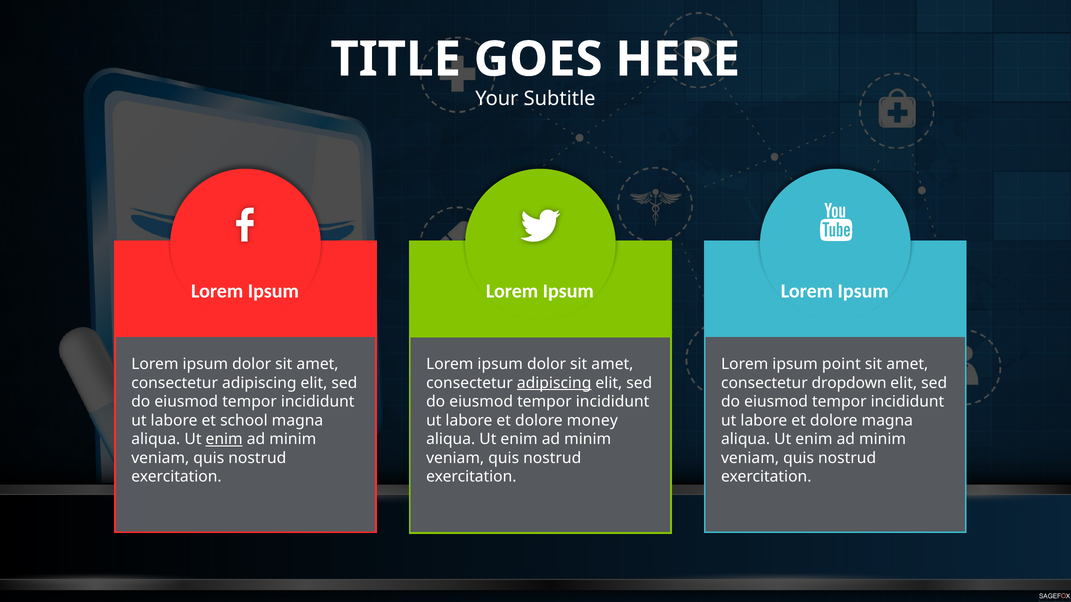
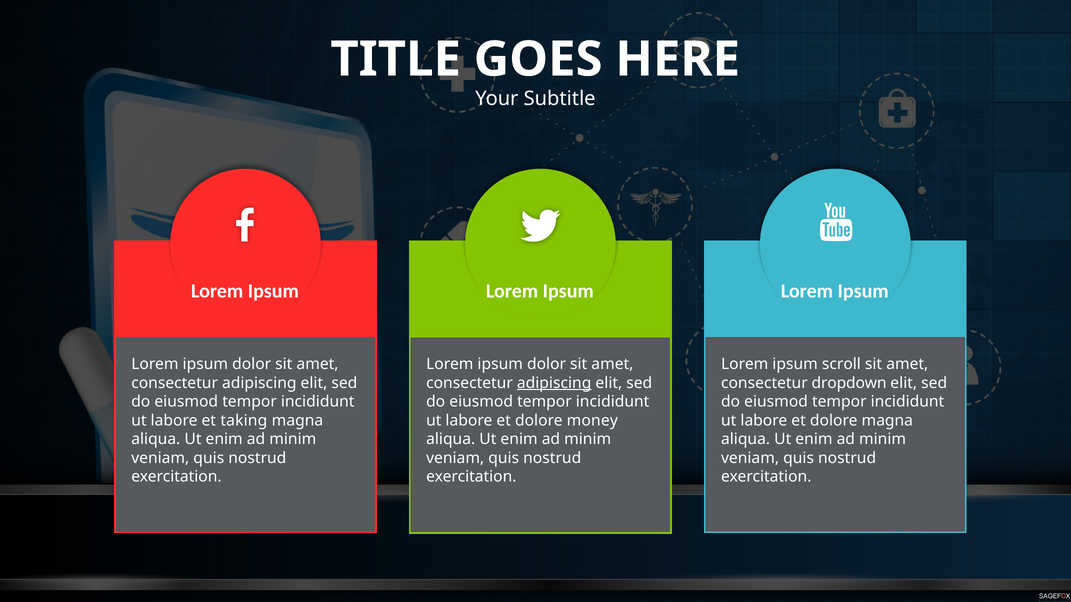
point: point -> scroll
school: school -> taking
enim at (224, 439) underline: present -> none
